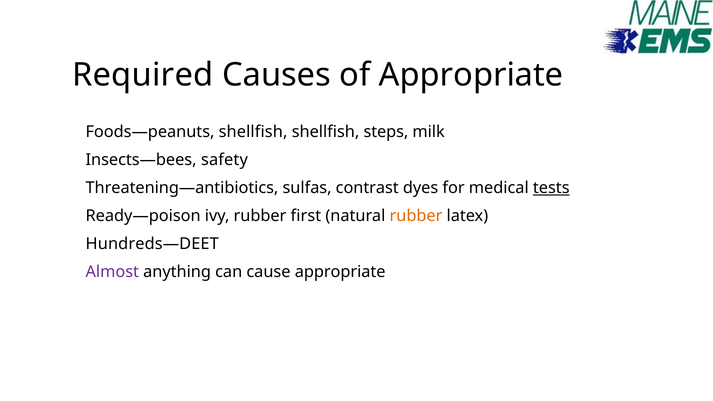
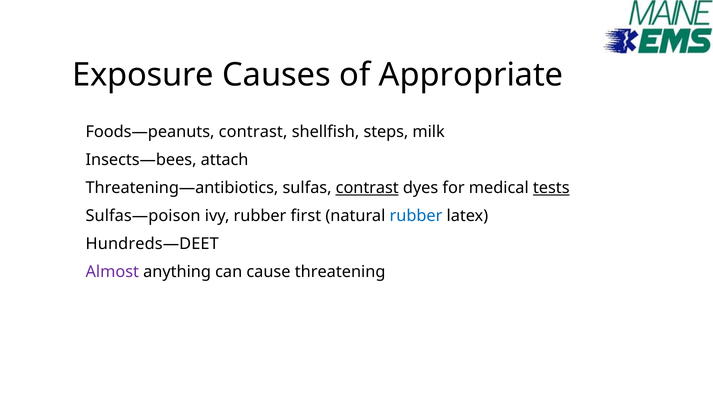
Required: Required -> Exposure
Foods—peanuts shellfish: shellfish -> contrast
safety: safety -> attach
contrast at (367, 188) underline: none -> present
Ready—poison: Ready—poison -> Sulfas—poison
rubber at (416, 216) colour: orange -> blue
cause appropriate: appropriate -> threatening
